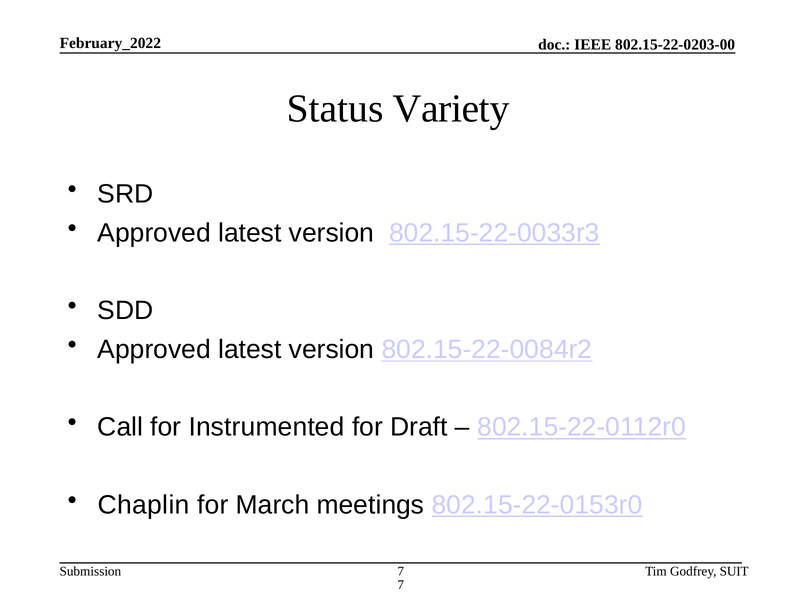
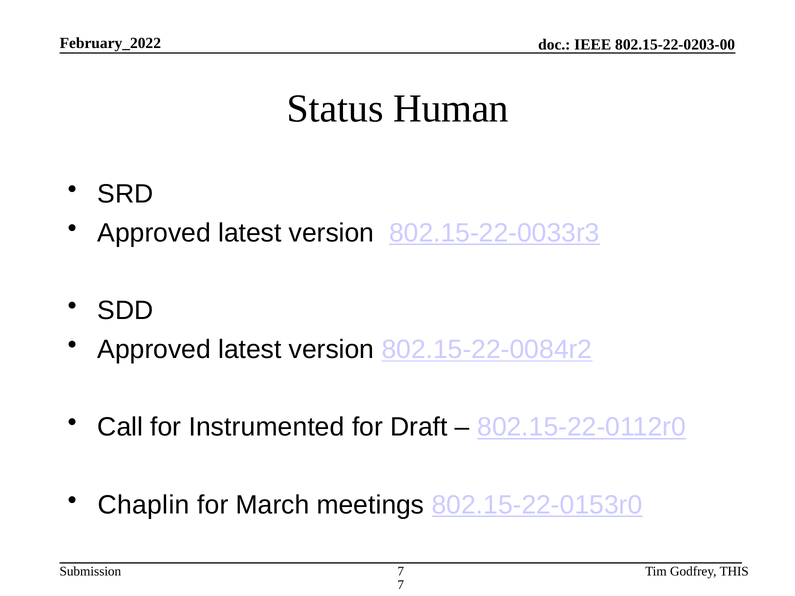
Variety: Variety -> Human
SUIT: SUIT -> THIS
